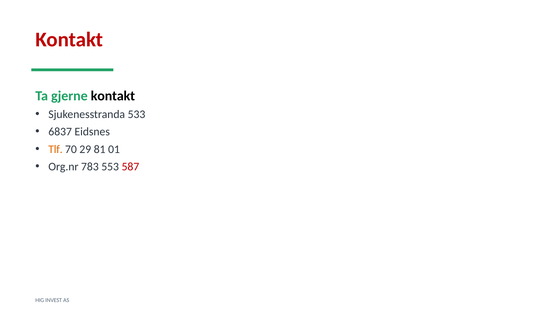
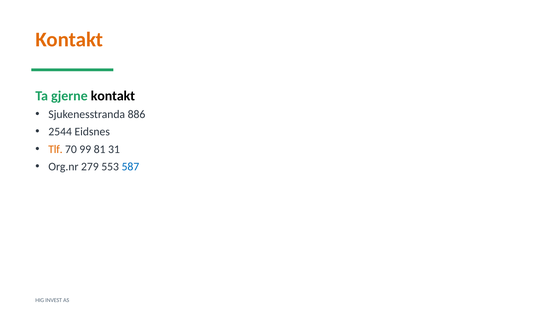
Kontakt at (69, 40) colour: red -> orange
533: 533 -> 886
6837: 6837 -> 2544
29: 29 -> 99
01: 01 -> 31
783: 783 -> 279
587 colour: red -> blue
